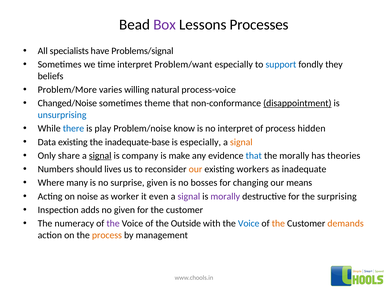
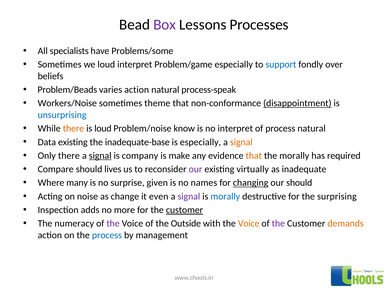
Problems/signal: Problems/signal -> Problems/some
we time: time -> loud
Problem/want: Problem/want -> Problem/game
they: they -> over
Problem/More: Problem/More -> Problem/Beads
varies willing: willing -> action
process-voice: process-voice -> process-speak
Changed/Noise: Changed/Noise -> Workers/Noise
there at (73, 128) colour: blue -> orange
is play: play -> loud
process hidden: hidden -> natural
Only share: share -> there
that at (254, 156) colour: blue -> orange
theories: theories -> required
Numbers: Numbers -> Compare
our at (196, 169) colour: orange -> purple
workers: workers -> virtually
bosses: bosses -> names
changing underline: none -> present
our means: means -> should
worker: worker -> change
morally at (225, 196) colour: purple -> blue
no given: given -> more
customer at (184, 210) underline: none -> present
Voice at (249, 224) colour: blue -> orange
the at (278, 224) colour: orange -> purple
process at (107, 235) colour: orange -> blue
